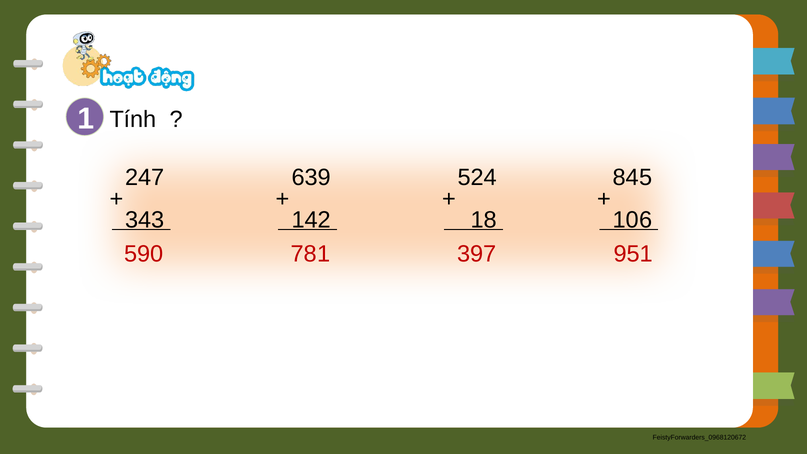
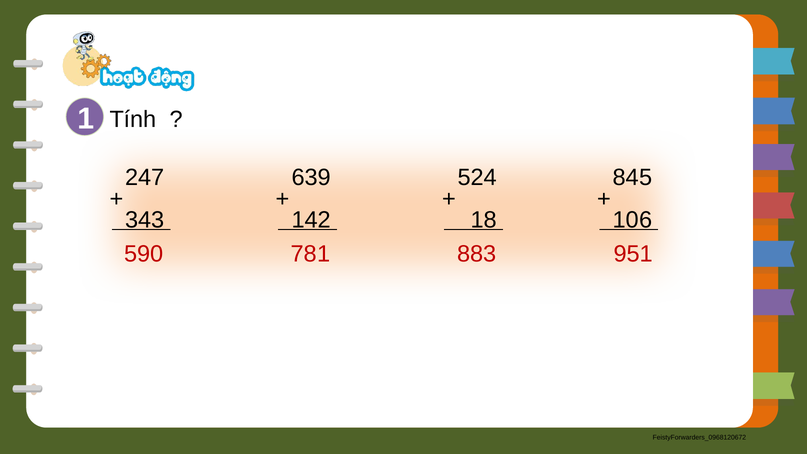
397: 397 -> 883
